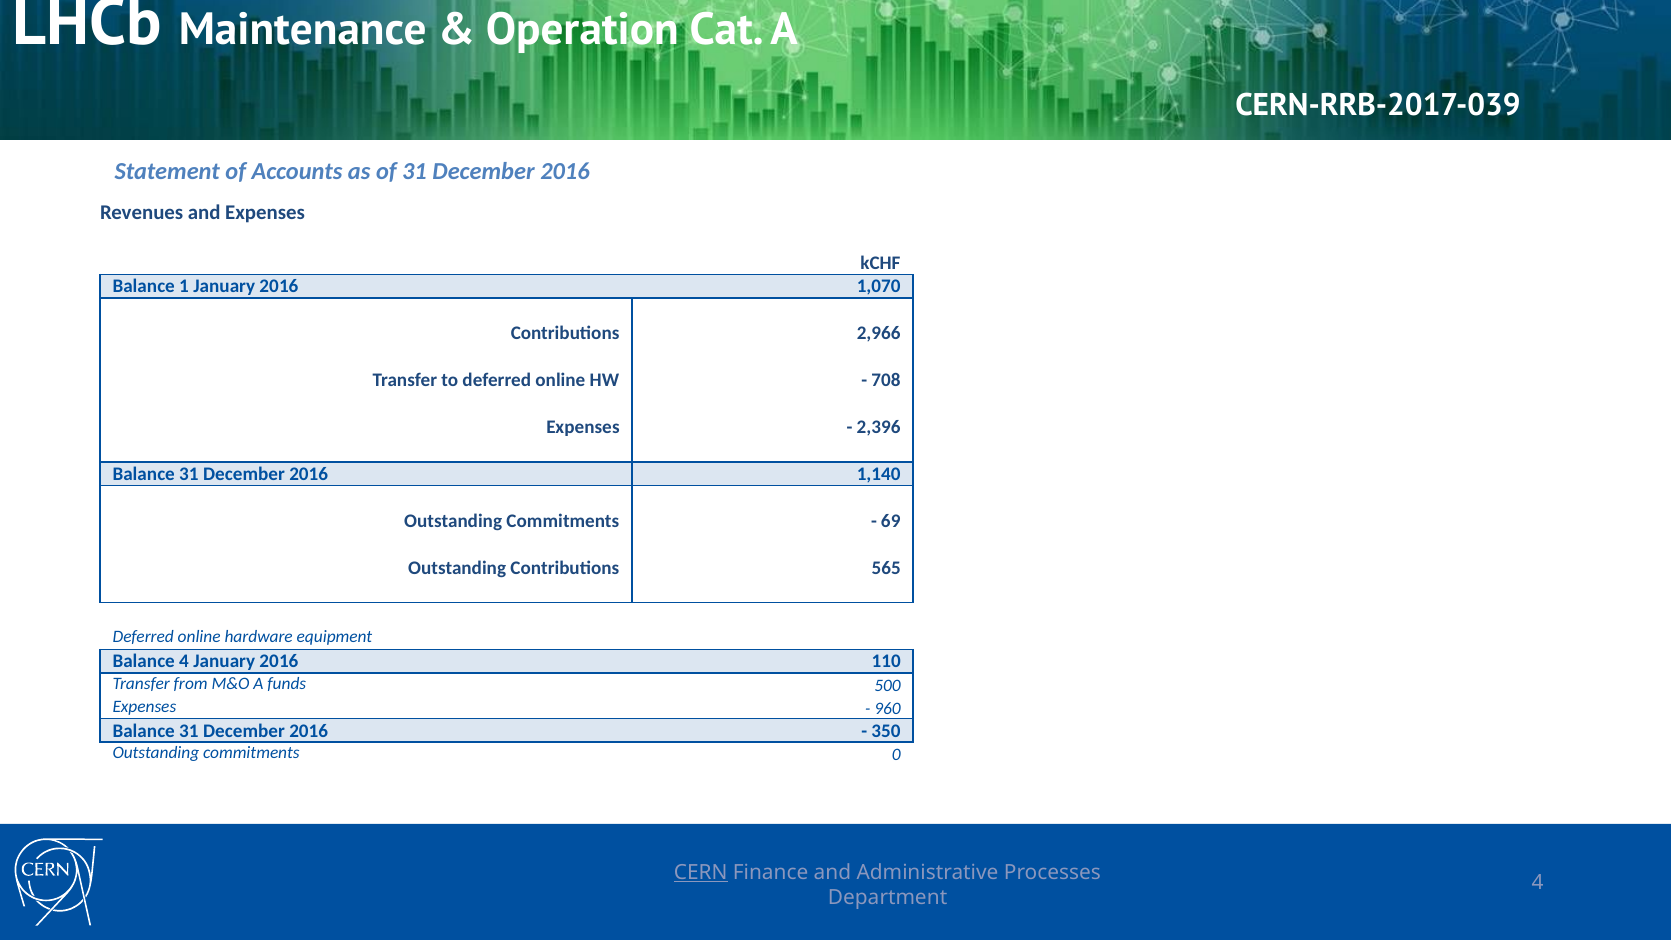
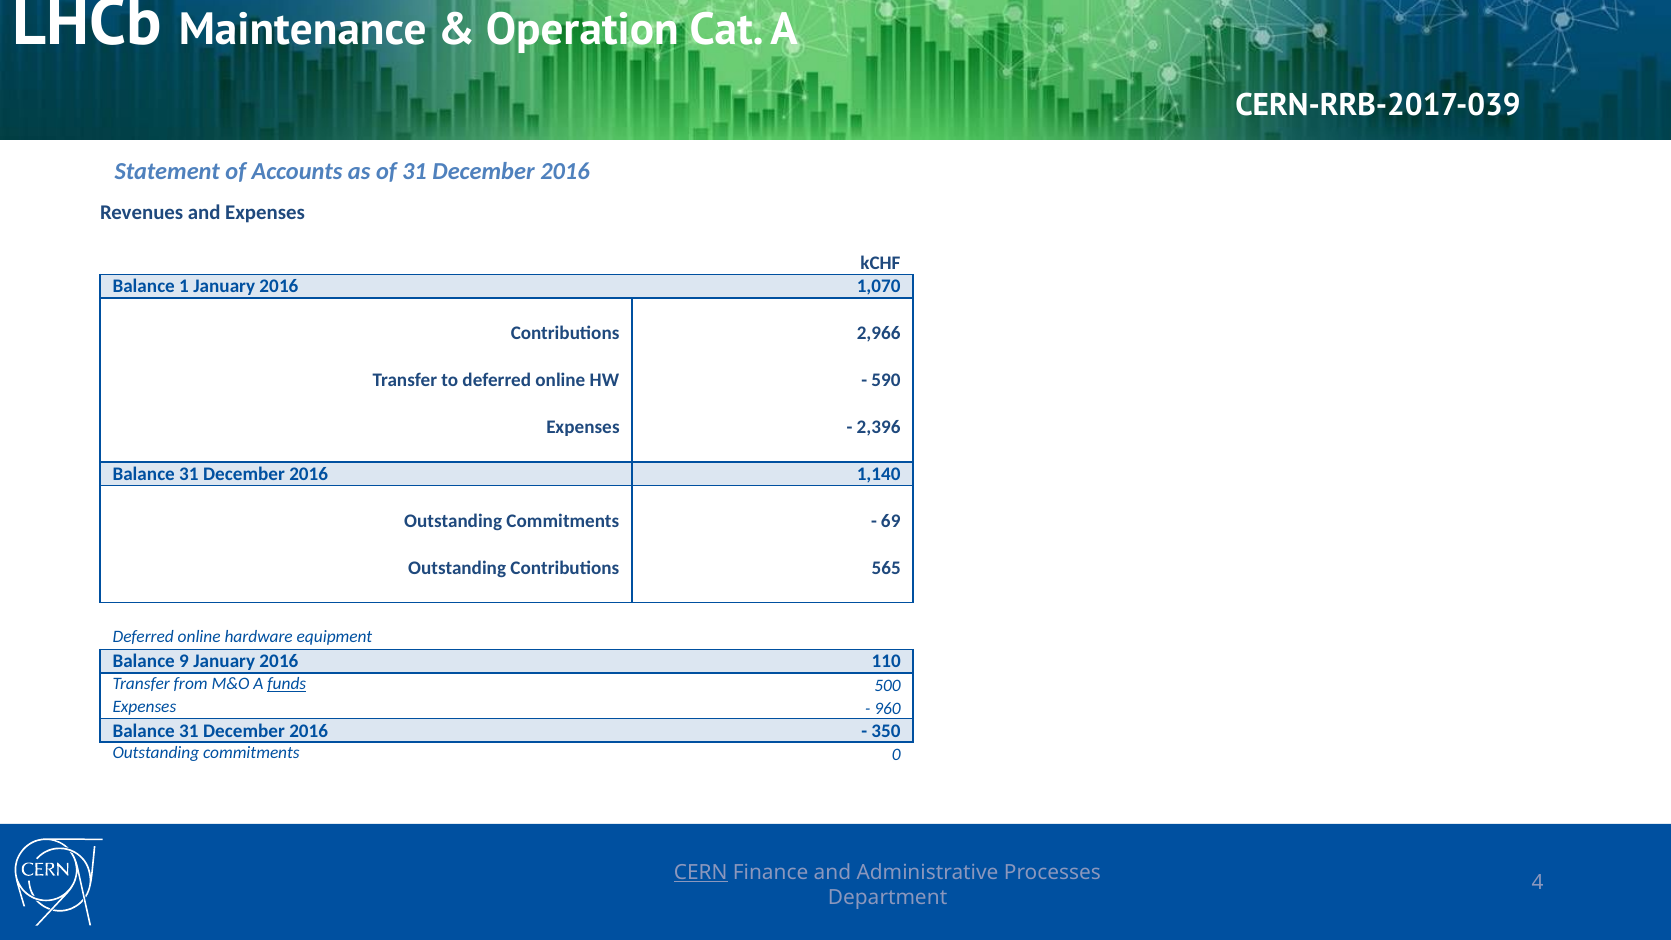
708: 708 -> 590
Balance 4: 4 -> 9
funds underline: none -> present
